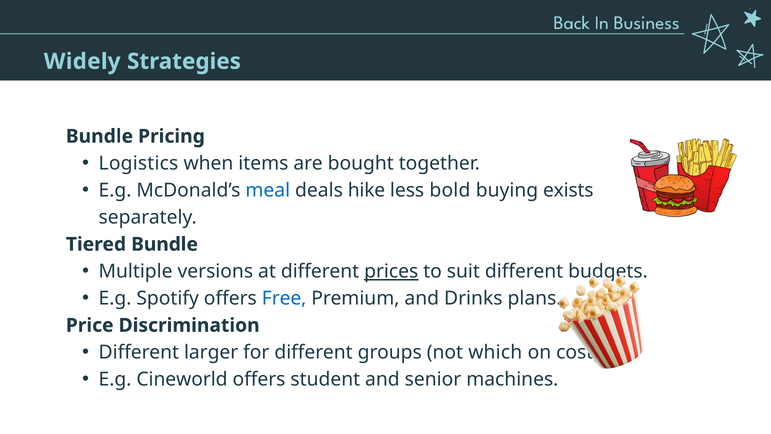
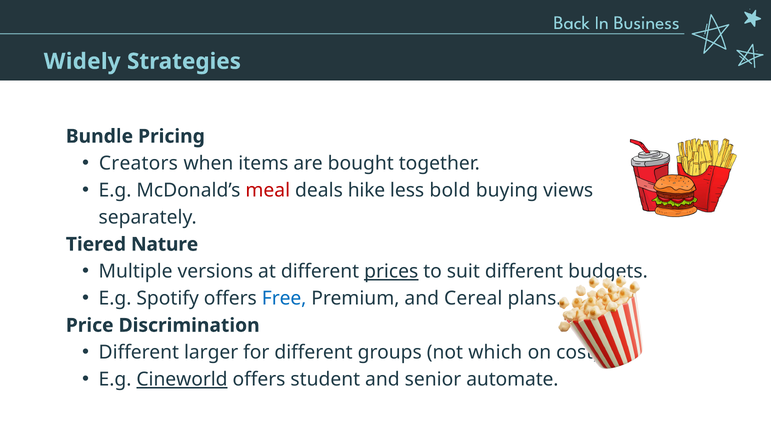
Logistics: Logistics -> Creators
meal colour: blue -> red
exists: exists -> views
Tiered Bundle: Bundle -> Nature
Drinks: Drinks -> Cereal
Cineworld underline: none -> present
machines: machines -> automate
